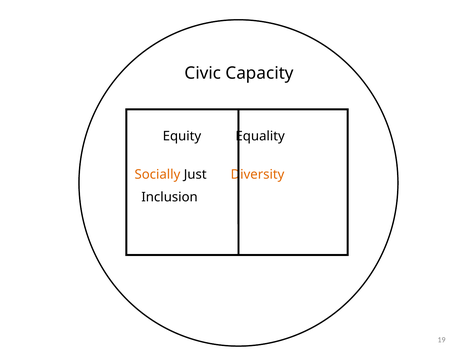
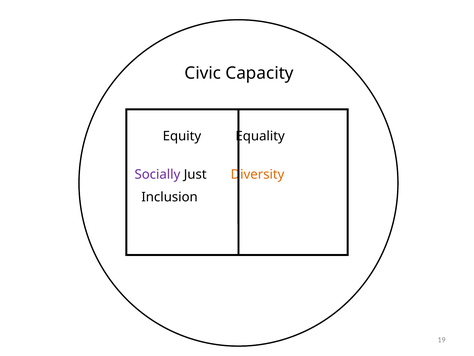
Socially colour: orange -> purple
